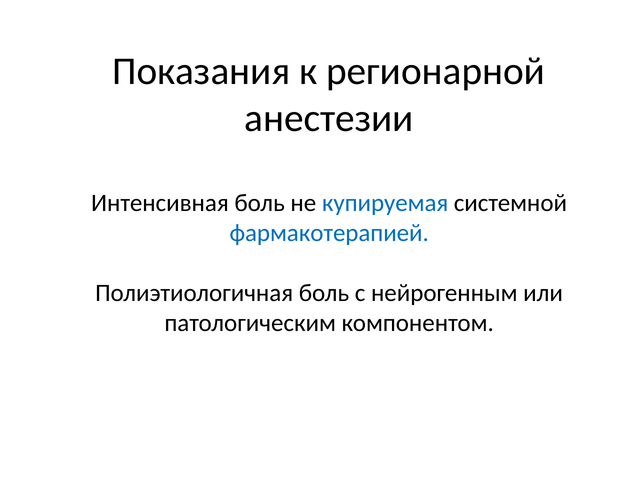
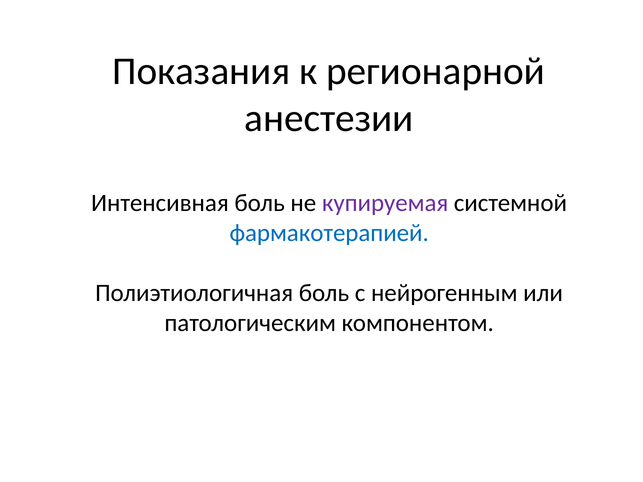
купируемая colour: blue -> purple
